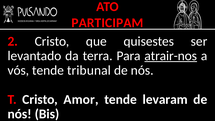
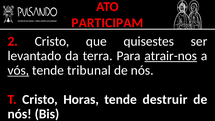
vós underline: none -> present
Amor: Amor -> Horas
levaram: levaram -> destruir
